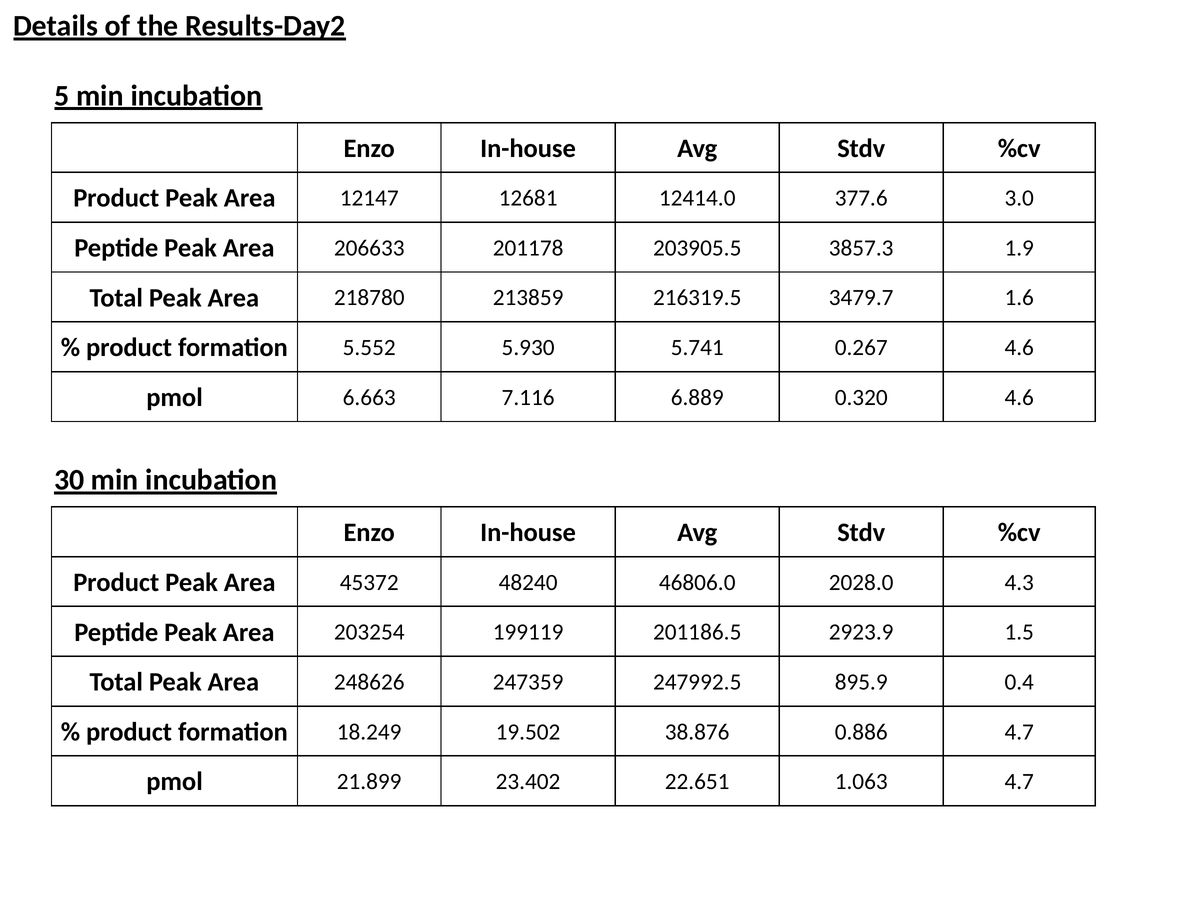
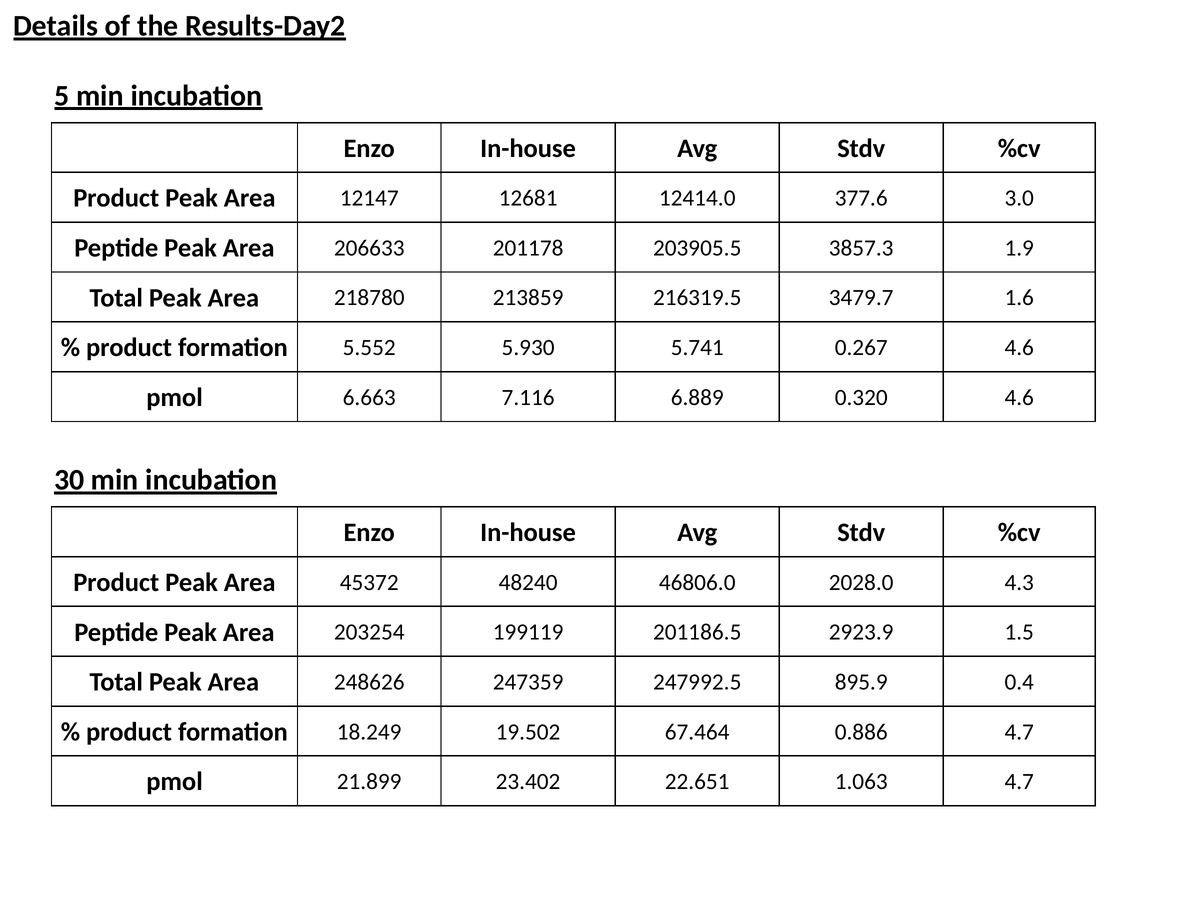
38.876: 38.876 -> 67.464
